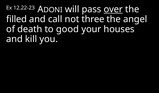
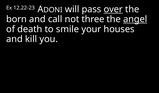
filled: filled -> born
angel underline: none -> present
good: good -> smile
